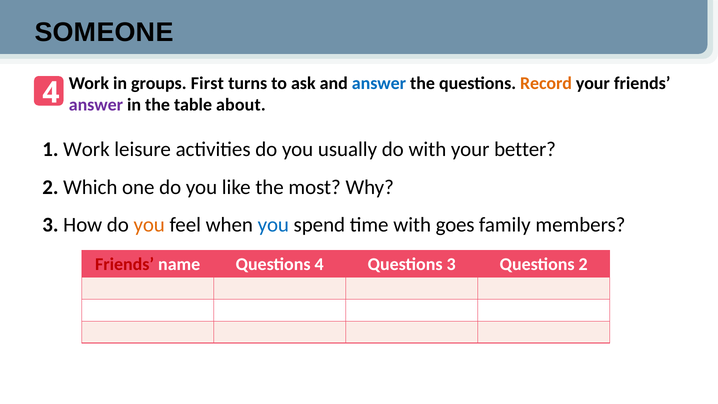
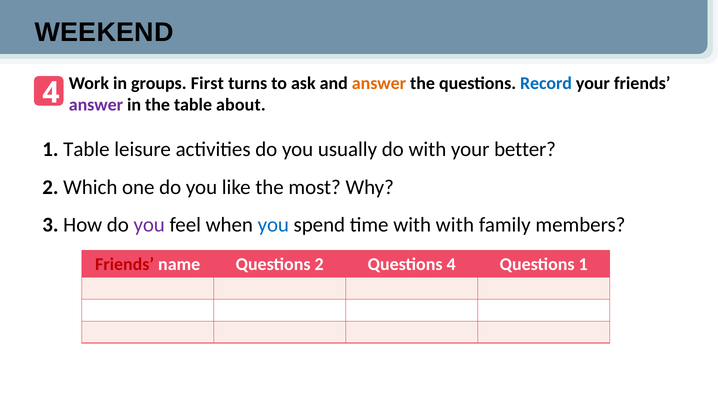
SOMEONE: SOMEONE -> WEEKEND
answer at (379, 83) colour: blue -> orange
Record colour: orange -> blue
1 Work: Work -> Table
you at (149, 225) colour: orange -> purple
with goes: goes -> with
Questions 4: 4 -> 2
Questions 3: 3 -> 4
Questions 2: 2 -> 1
